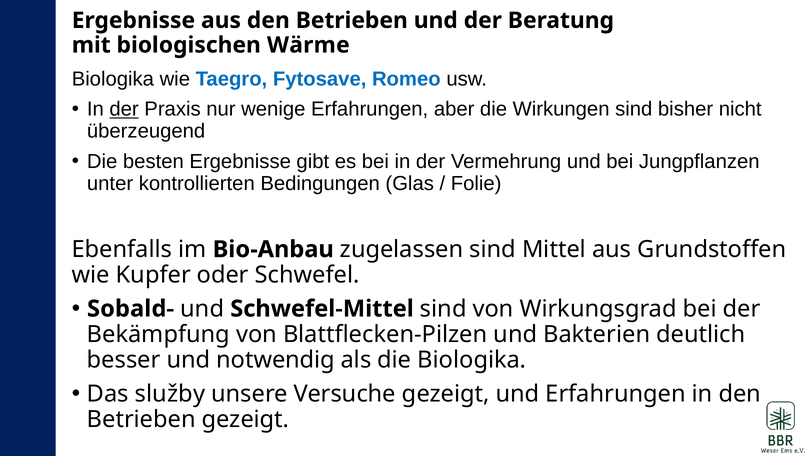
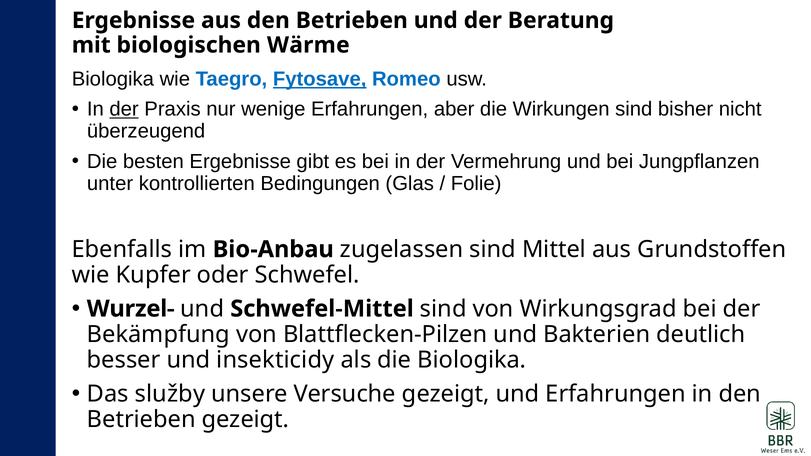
Fytosave underline: none -> present
Sobald-: Sobald- -> Wurzel-
notwendig: notwendig -> insekticidy
